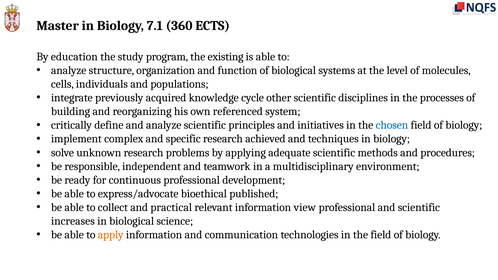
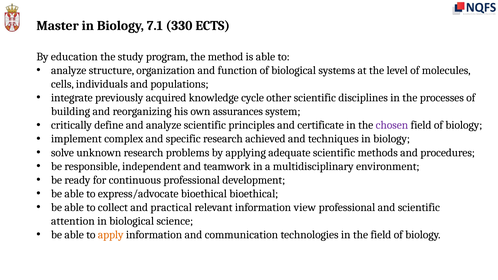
360: 360 -> 330
existing: existing -> method
referenced: referenced -> assurances
initiatives: initiatives -> certificate
chosen colour: blue -> purple
bioethical published: published -> bioethical
increases: increases -> attention
